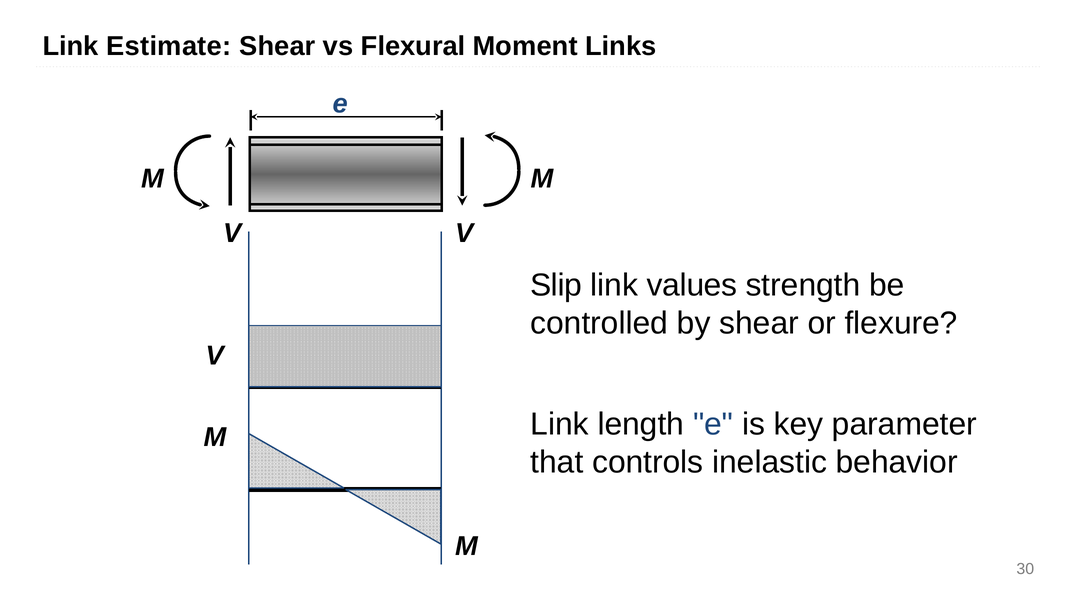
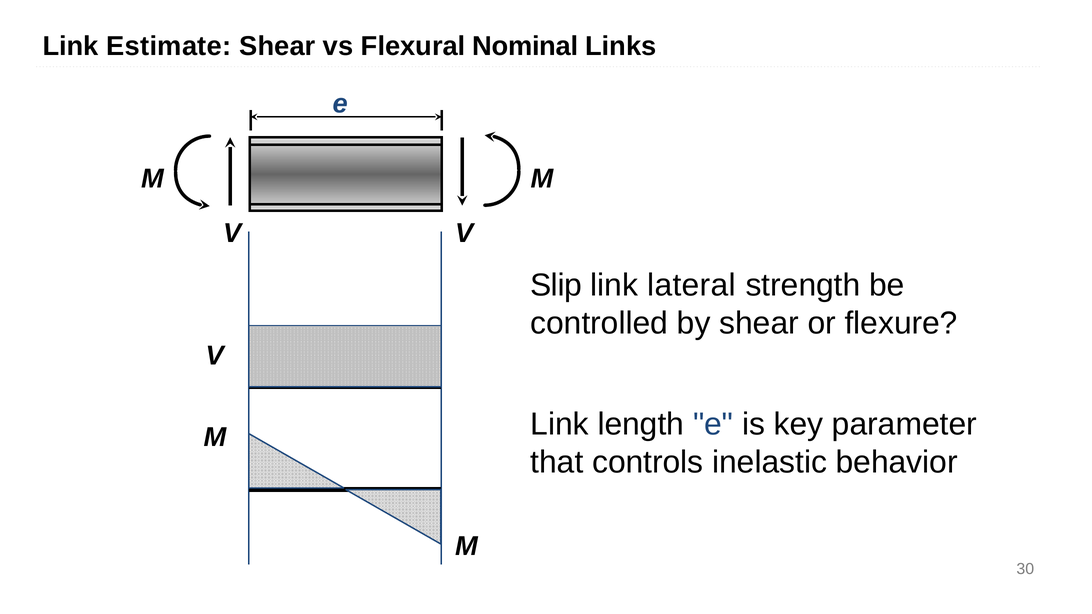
Moment: Moment -> Nominal
values: values -> lateral
